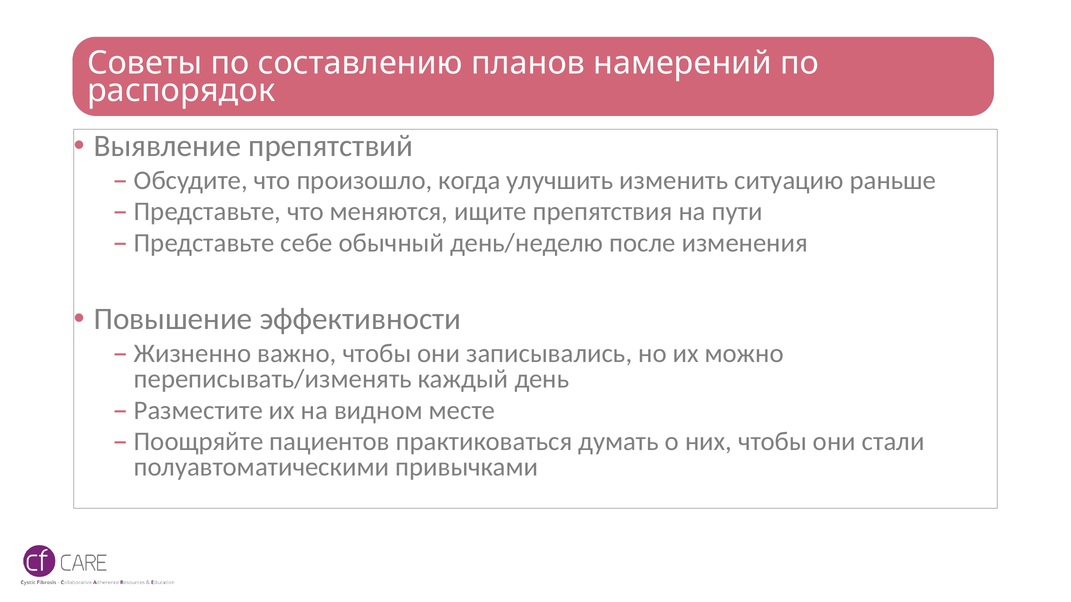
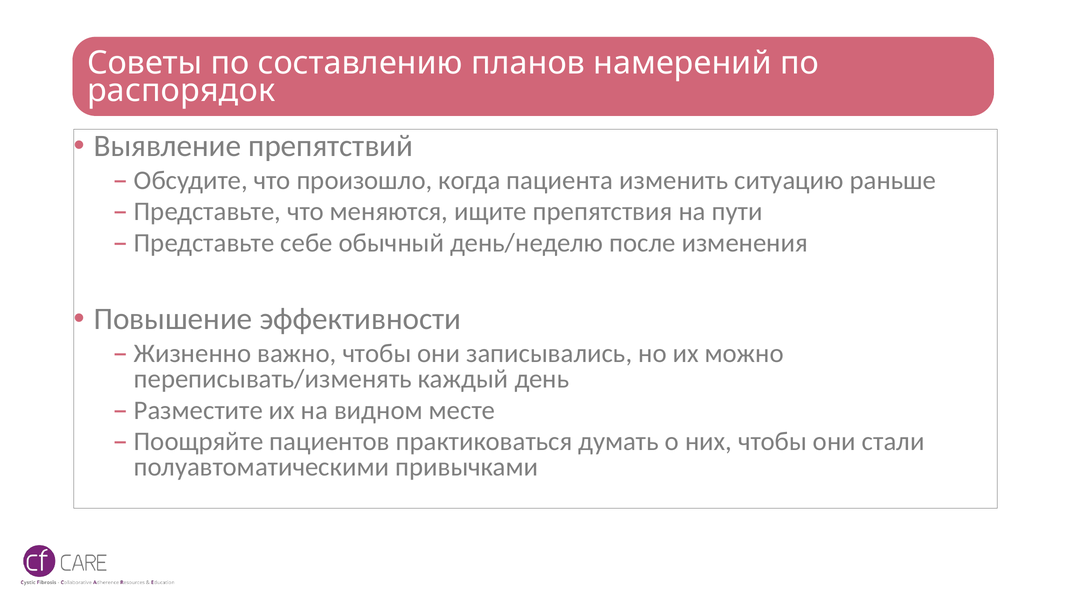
улучшить: улучшить -> пациента
